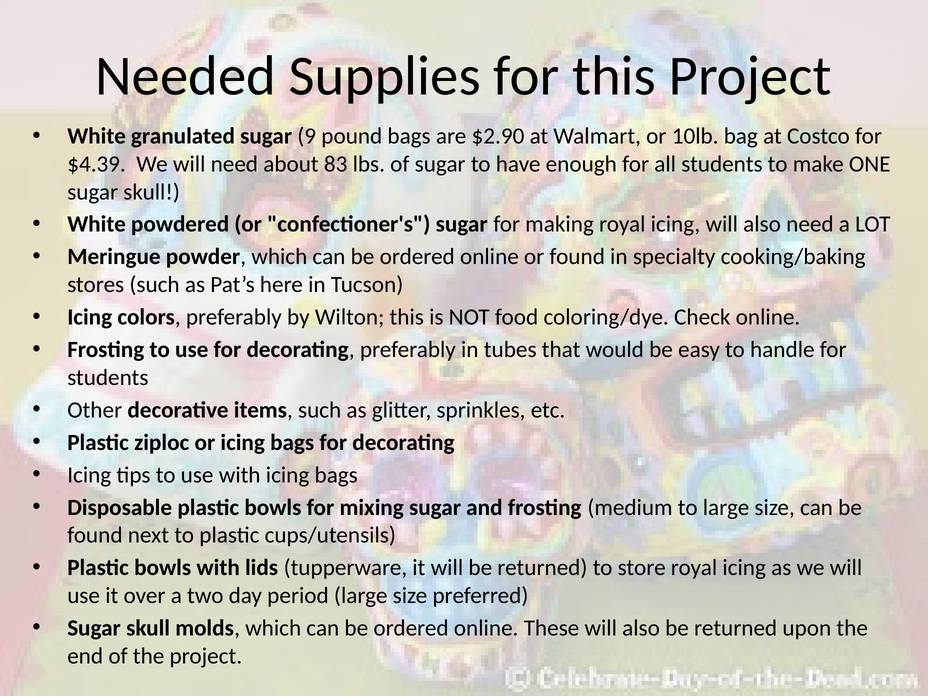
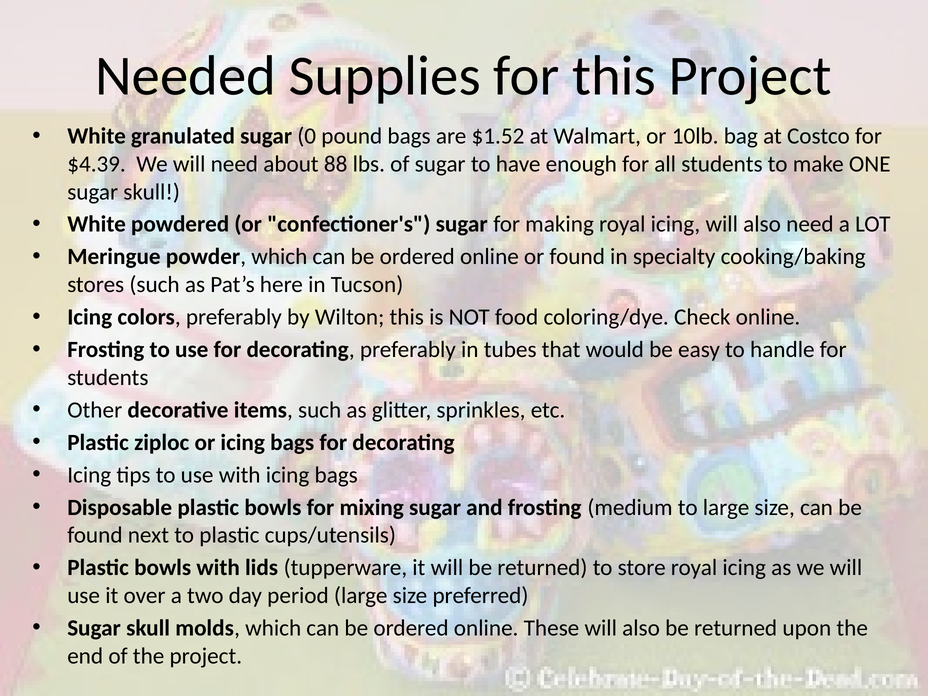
9: 9 -> 0
$2.90: $2.90 -> $1.52
83: 83 -> 88
